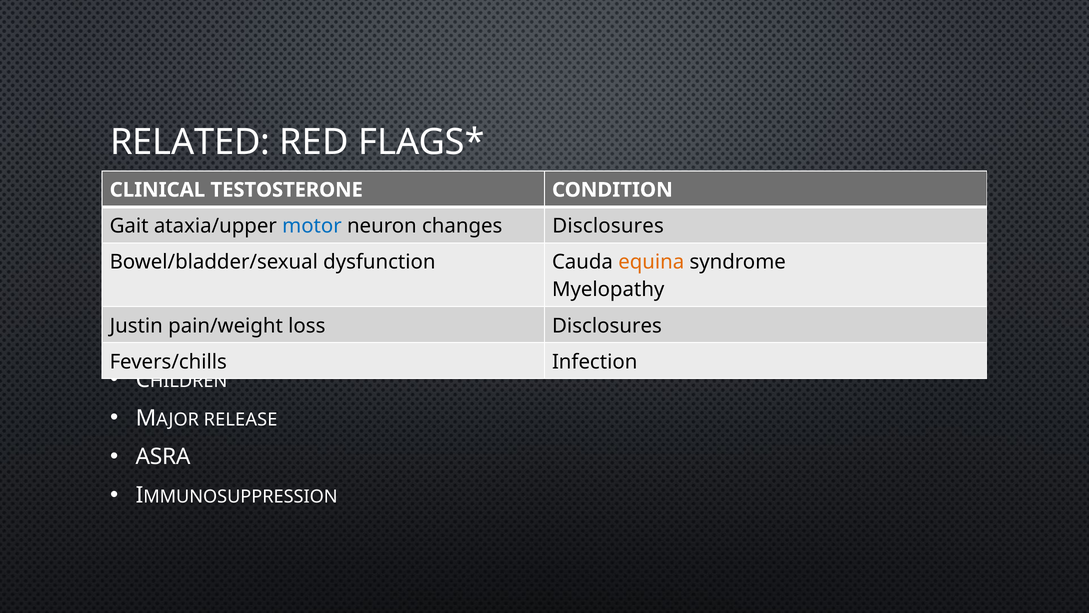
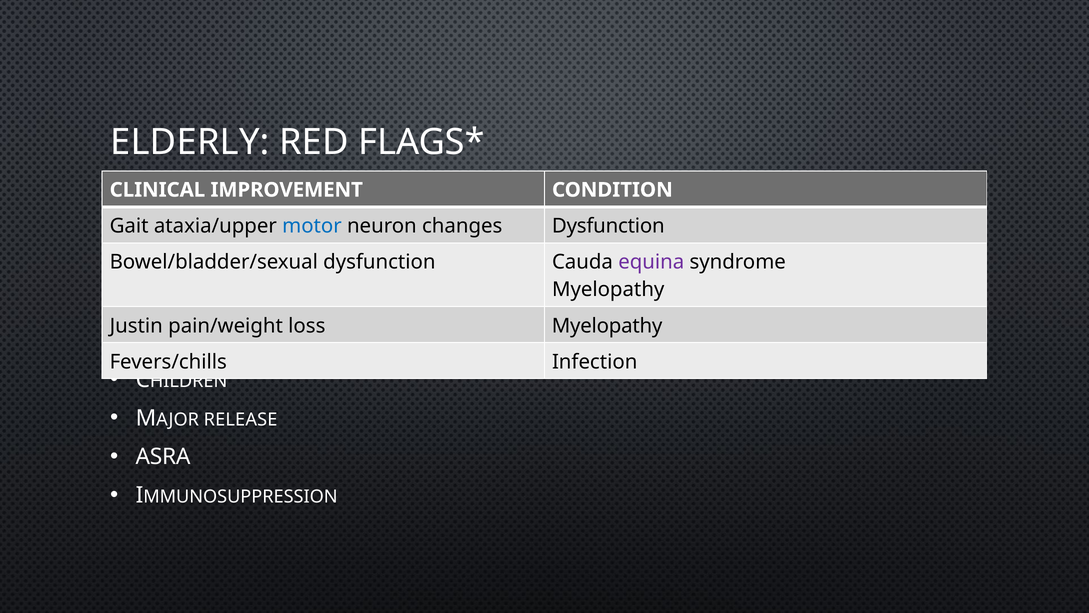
RELATED: RELATED -> ELDERLY
TESTOSTERONE: TESTOSTERONE -> IMPROVEMENT
changes Disclosures: Disclosures -> Dysfunction
equina colour: orange -> purple
loss Disclosures: Disclosures -> Myelopathy
